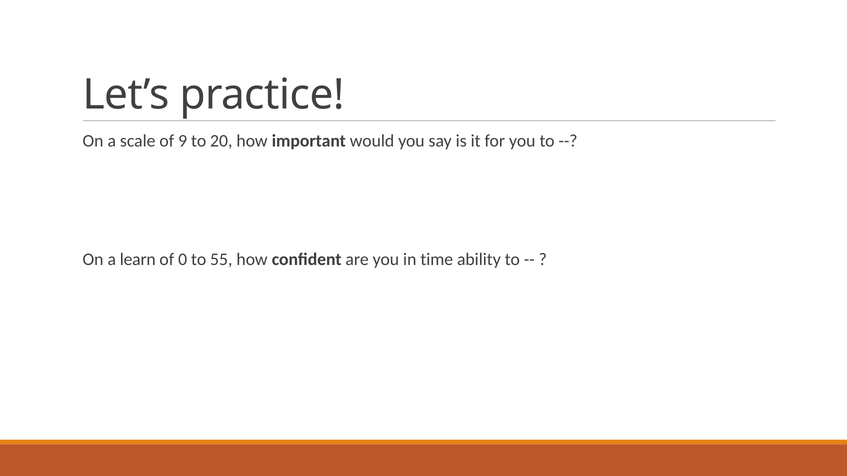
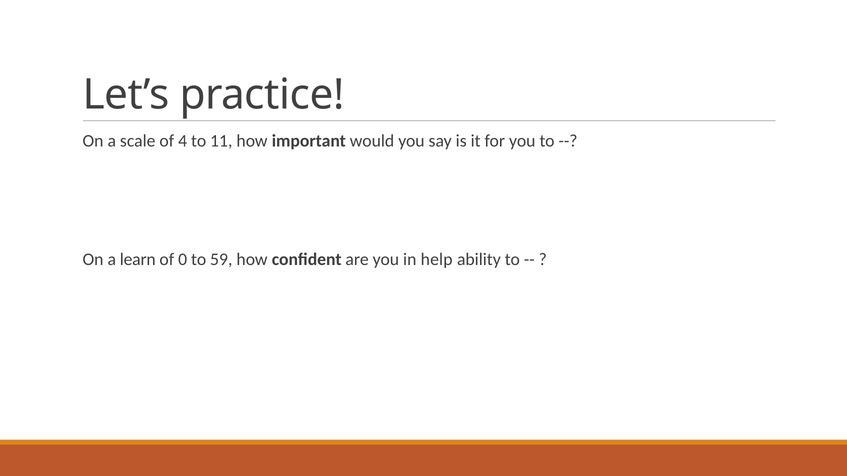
9: 9 -> 4
20: 20 -> 11
55: 55 -> 59
time: time -> help
